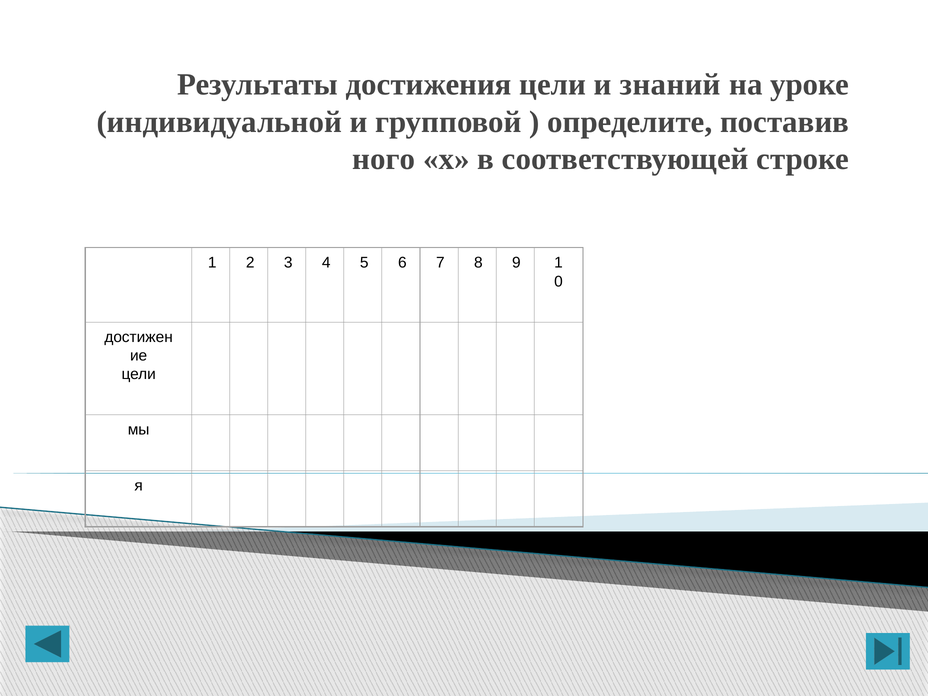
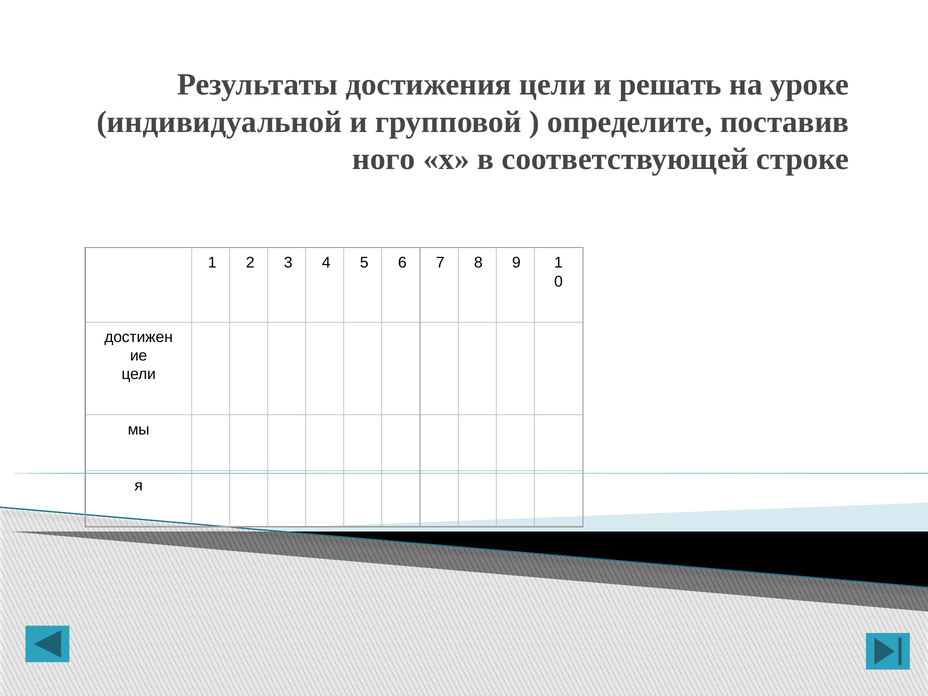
знаний: знаний -> решать
